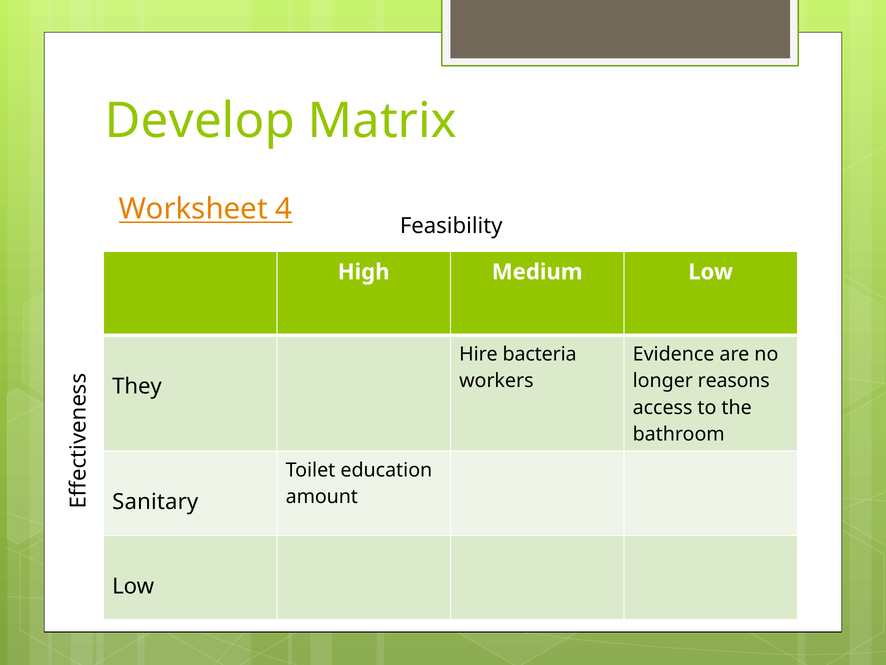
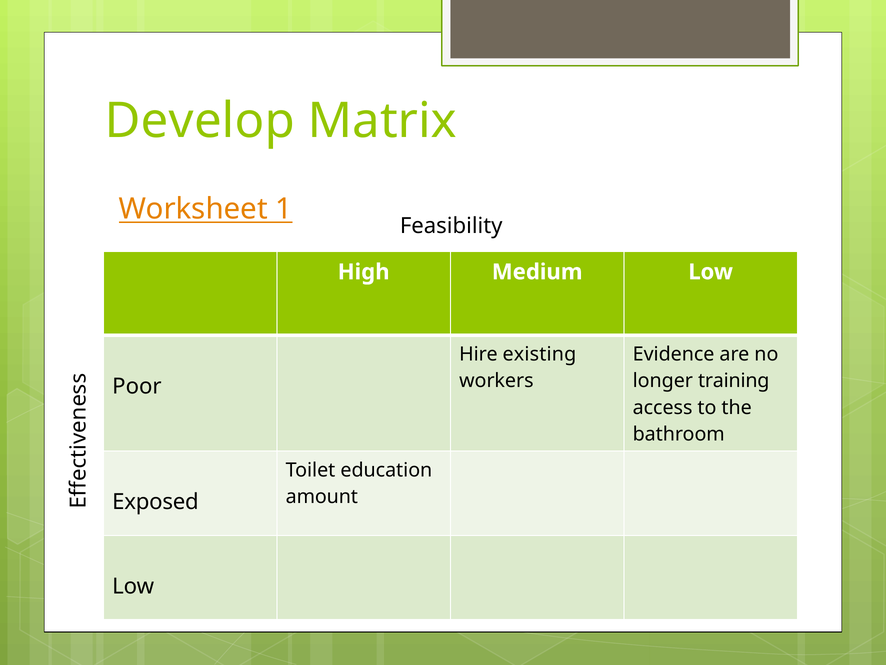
4: 4 -> 1
bacteria: bacteria -> existing
reasons: reasons -> training
They: They -> Poor
Sanitary: Sanitary -> Exposed
